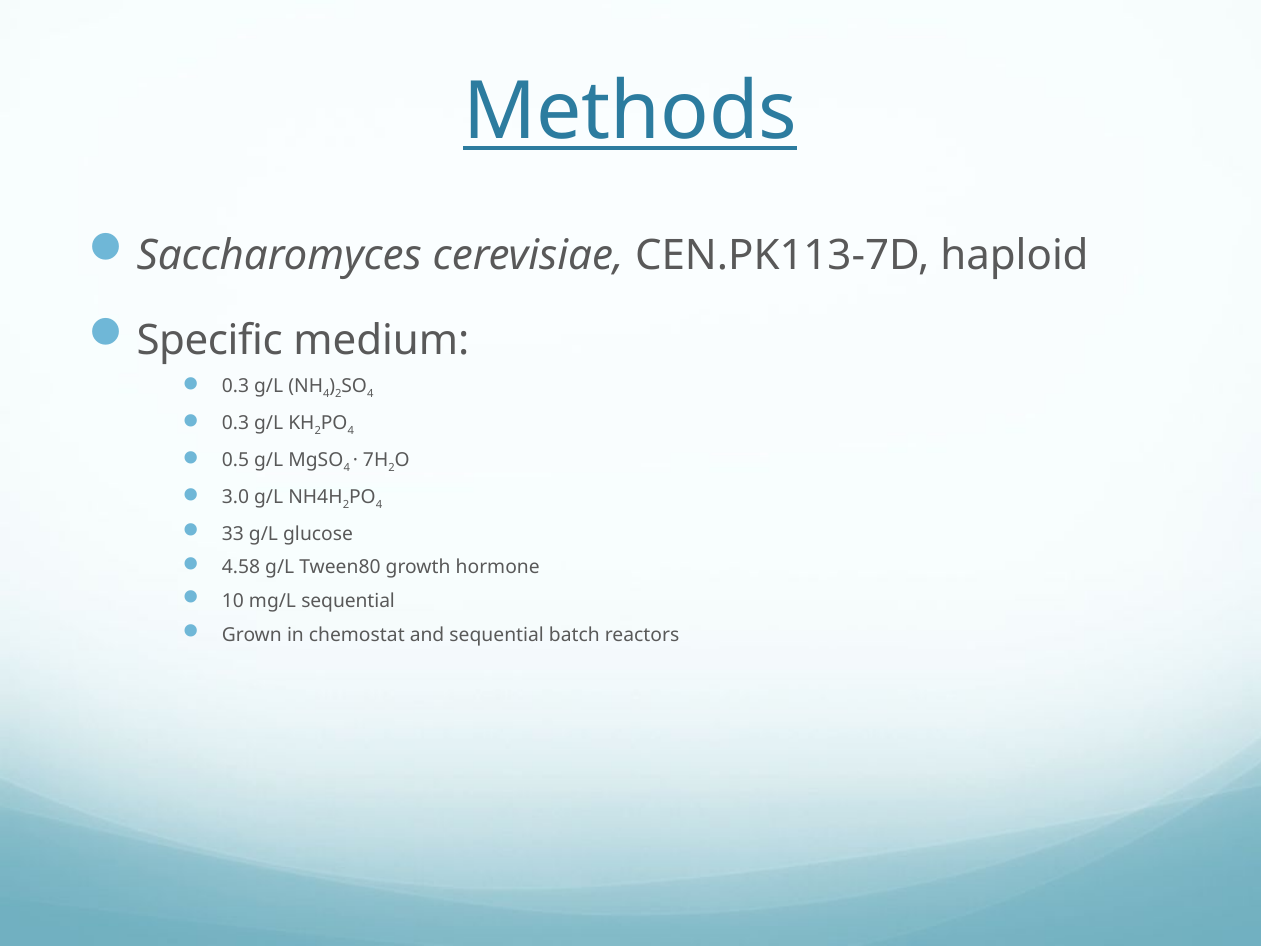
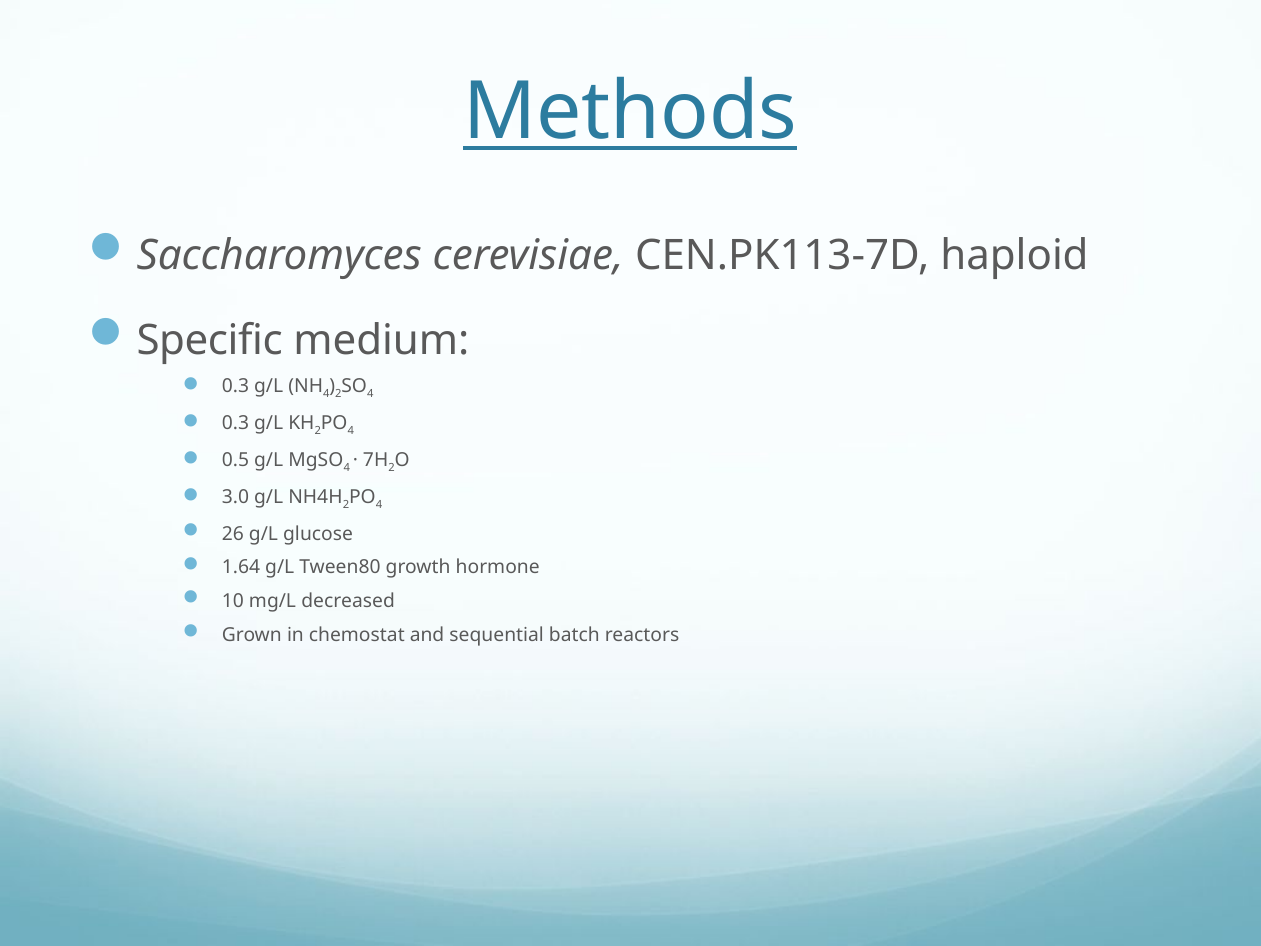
33: 33 -> 26
4.58: 4.58 -> 1.64
mg/L sequential: sequential -> decreased
